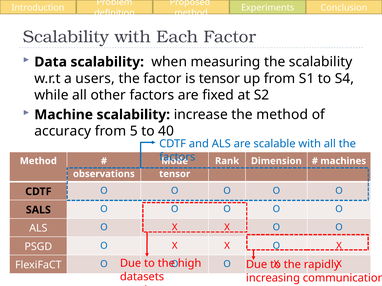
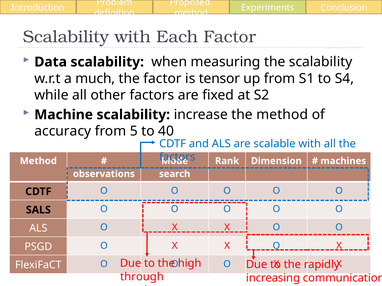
users: users -> much
tensor at (175, 174): tensor -> search
datasets: datasets -> through
